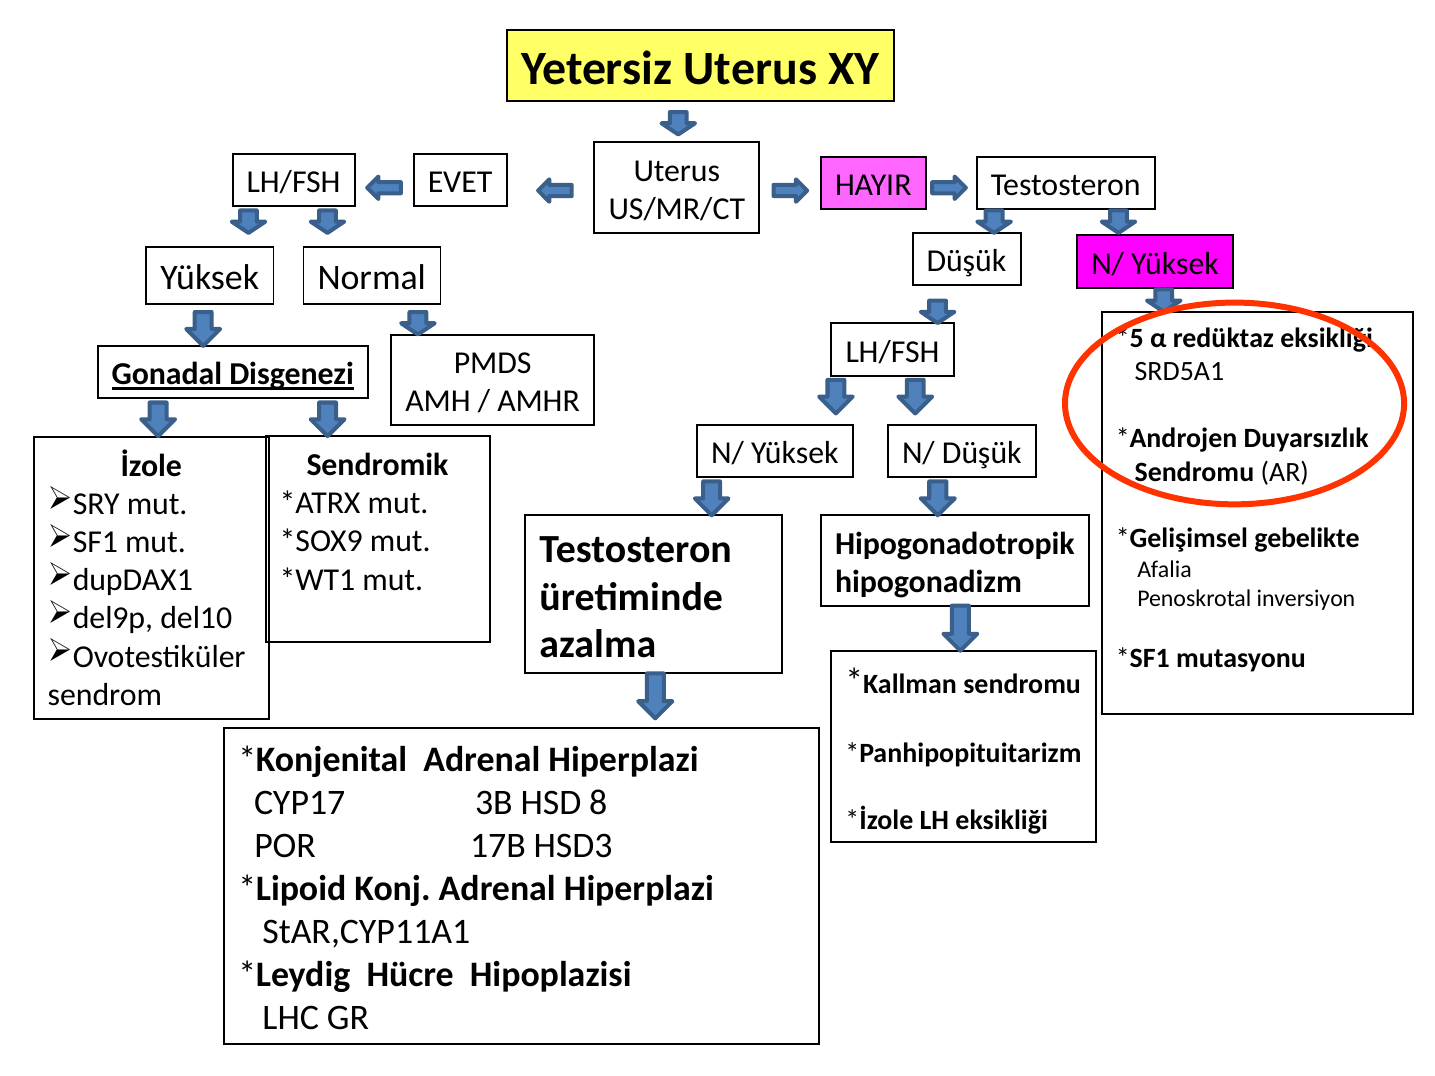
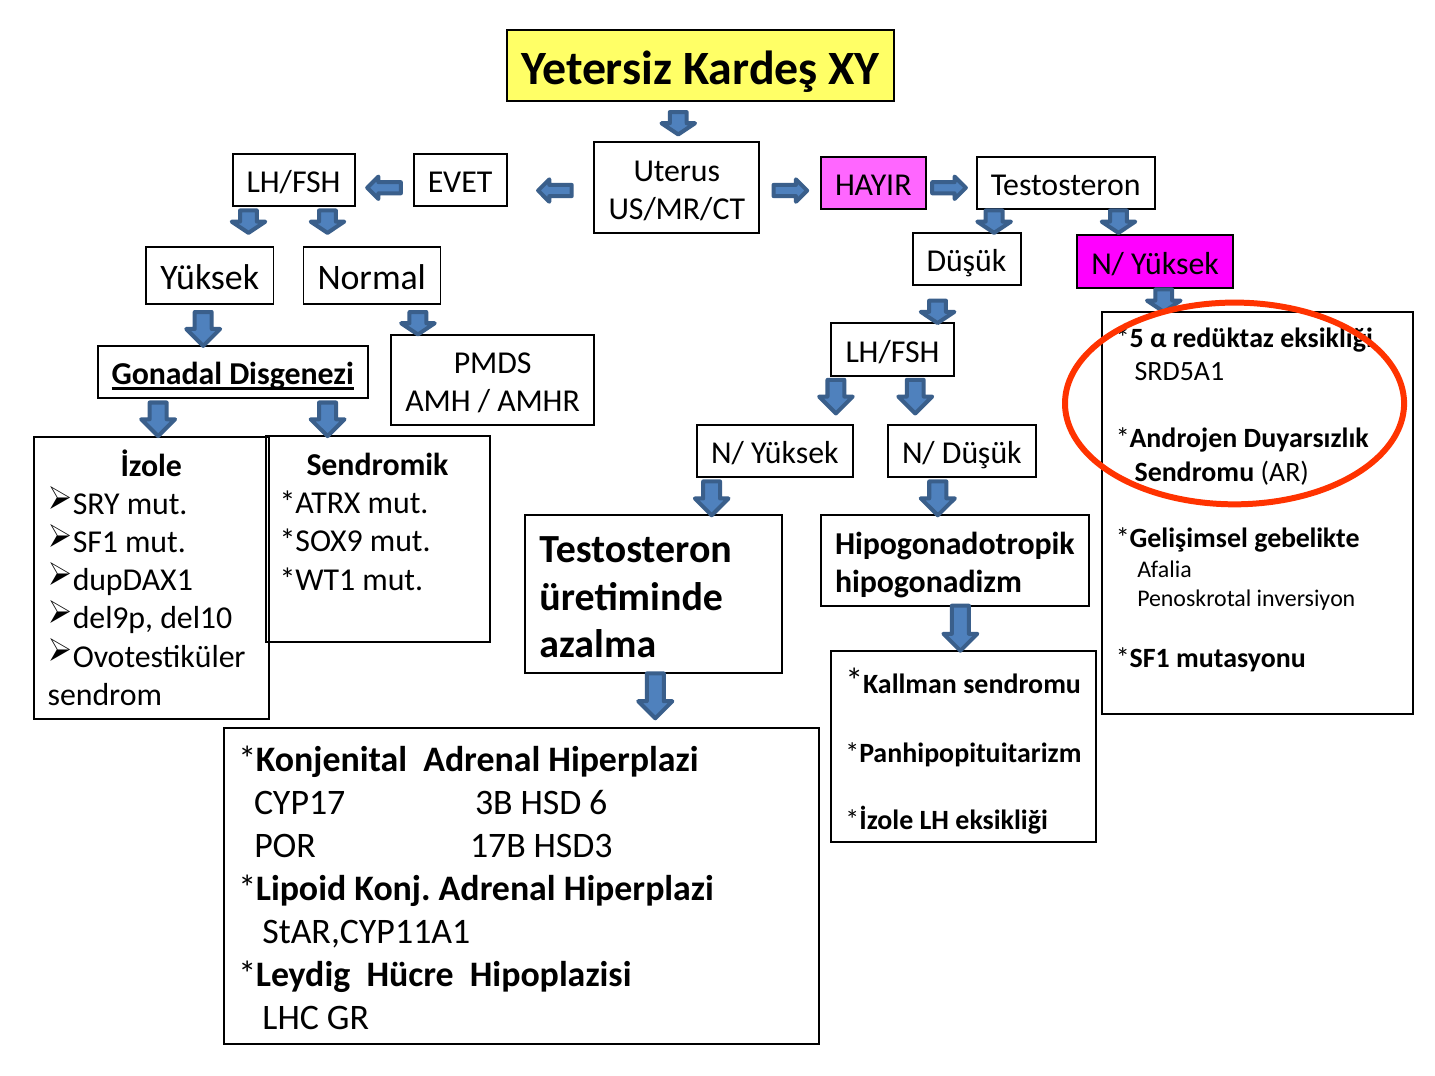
Yetersiz Uterus: Uterus -> Kardeş
8: 8 -> 6
